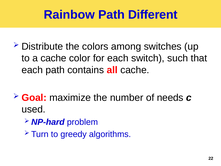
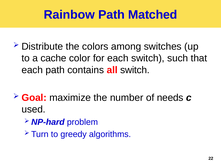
Different: Different -> Matched
all cache: cache -> switch
